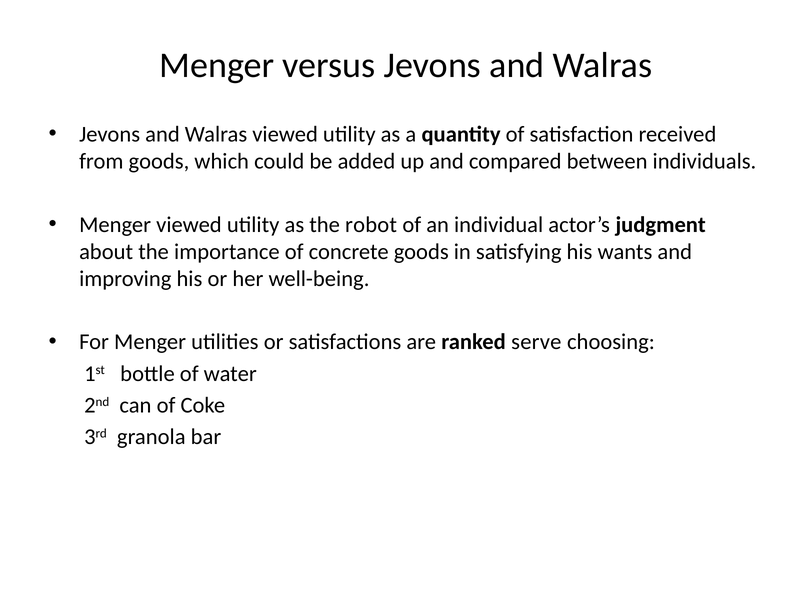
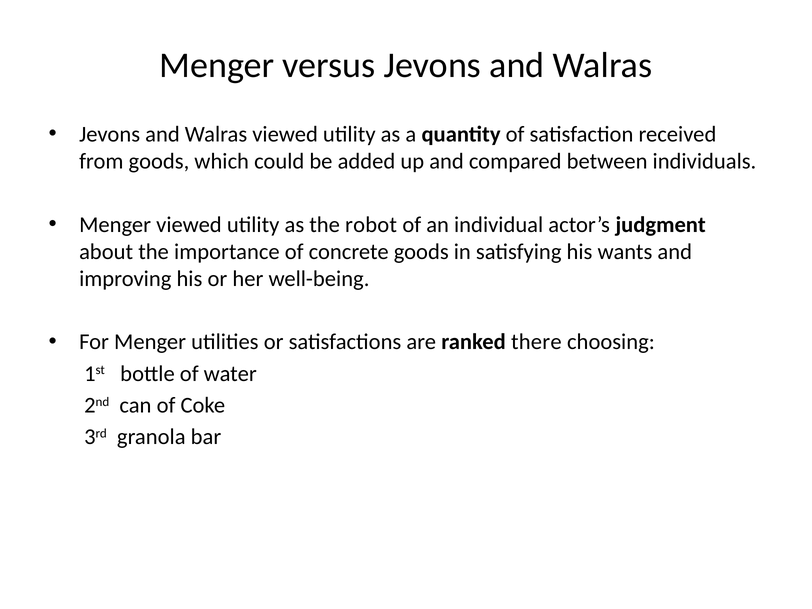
serve: serve -> there
